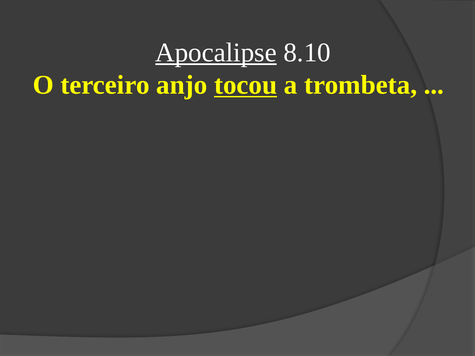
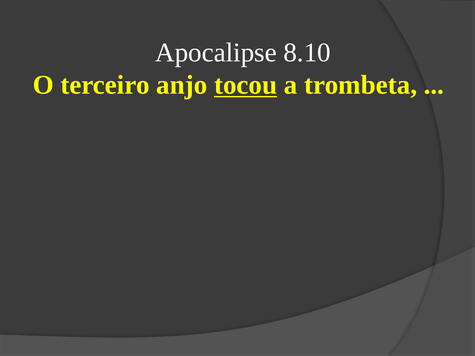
Apocalipse underline: present -> none
